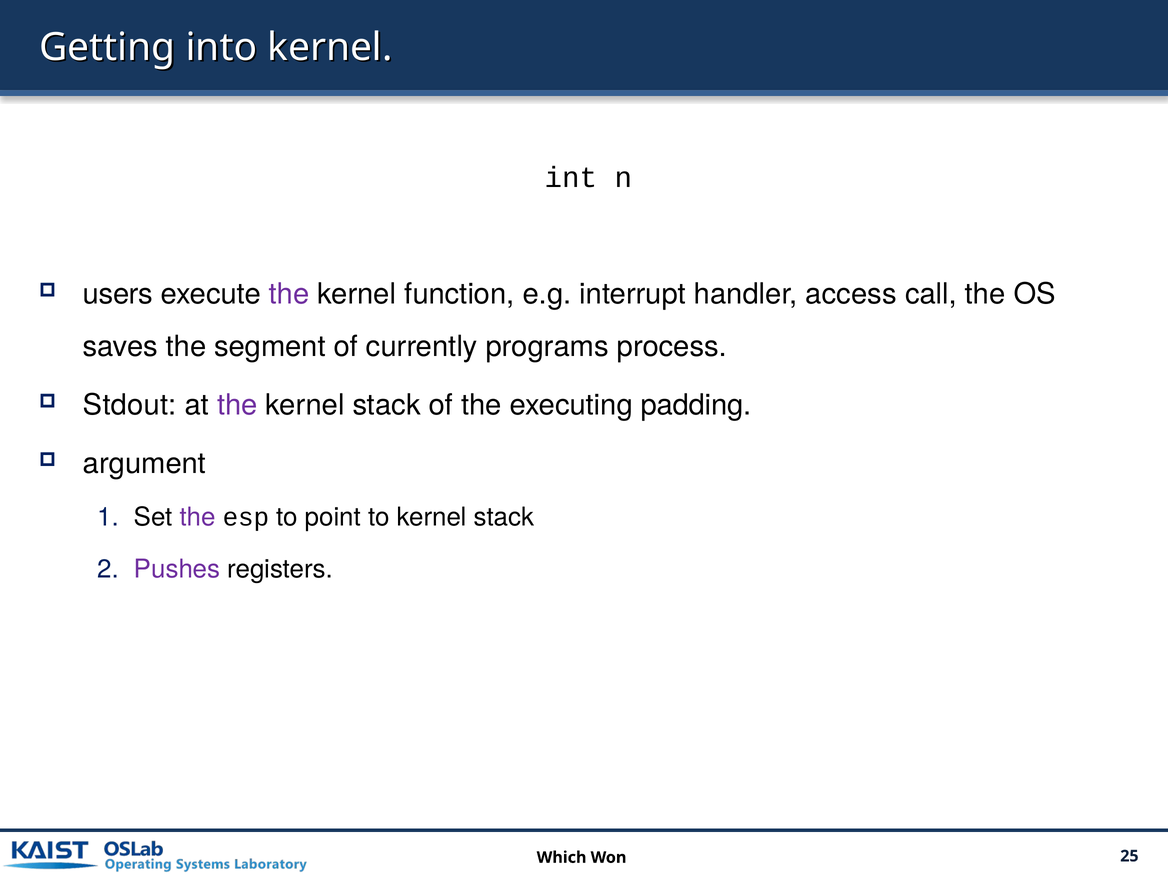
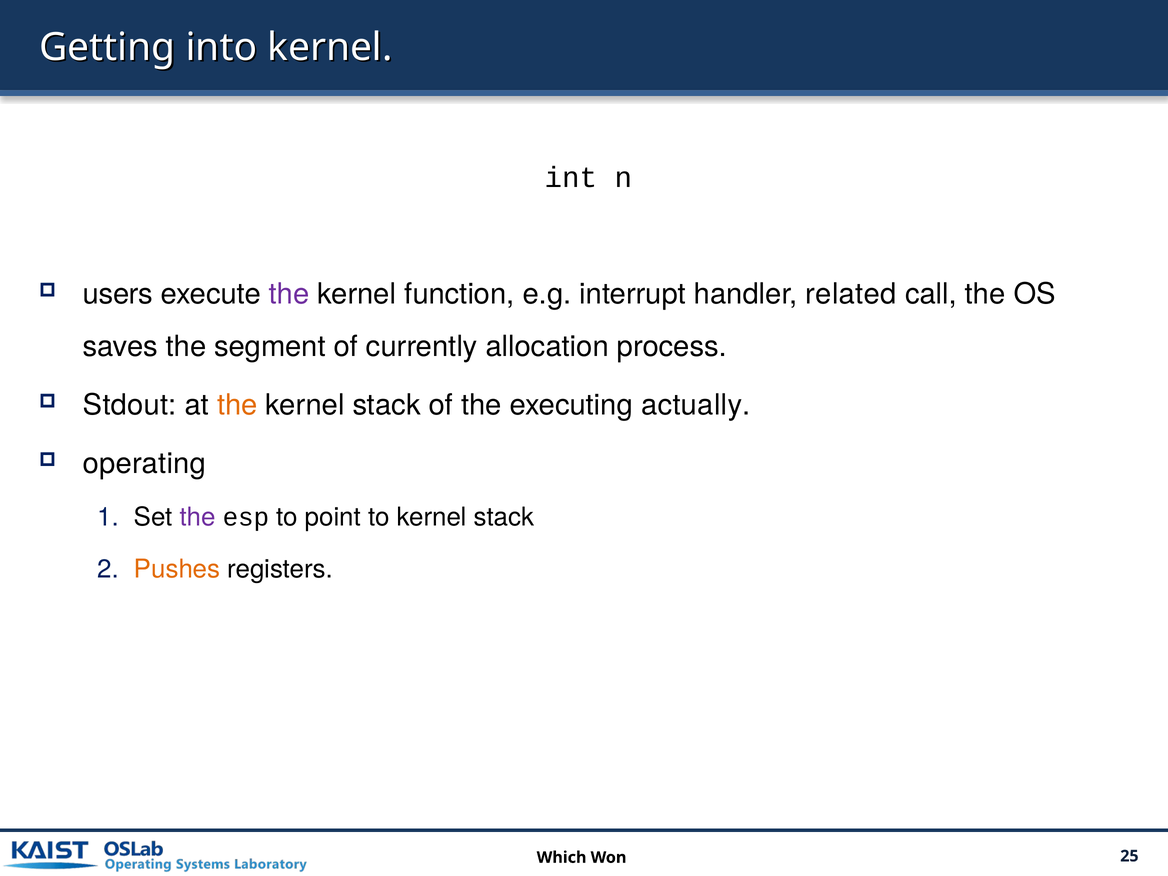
access: access -> related
programs: programs -> allocation
the at (237, 405) colour: purple -> orange
padding: padding -> actually
argument: argument -> operating
Pushes colour: purple -> orange
